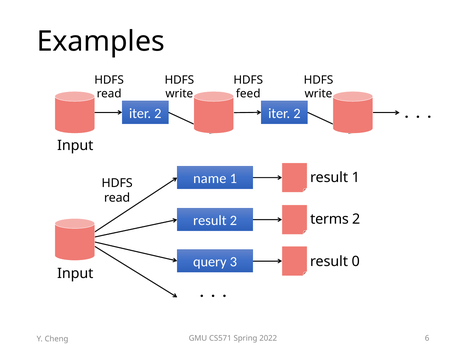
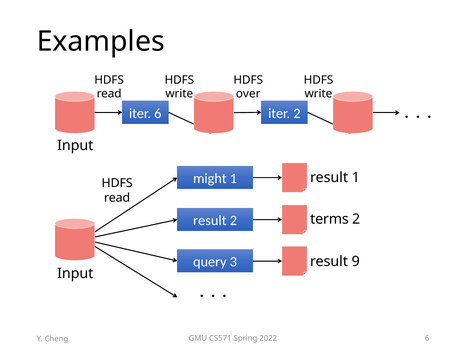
feed: feed -> over
2 at (158, 114): 2 -> 6
name: name -> might
0: 0 -> 9
